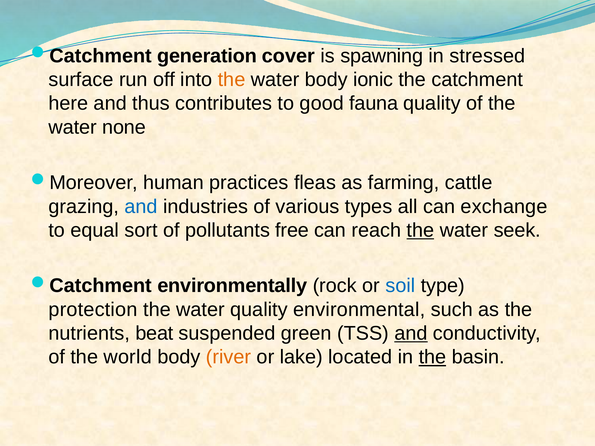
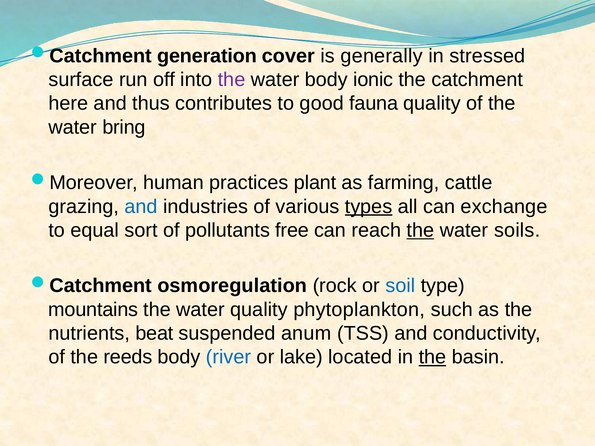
spawning: spawning -> generally
the at (232, 80) colour: orange -> purple
none: none -> bring
fleas: fleas -> plant
types underline: none -> present
seek: seek -> soils
environmentally: environmentally -> osmoregulation
protection: protection -> mountains
environmental: environmental -> phytoplankton
green: green -> anum
and at (411, 334) underline: present -> none
world: world -> reeds
river colour: orange -> blue
